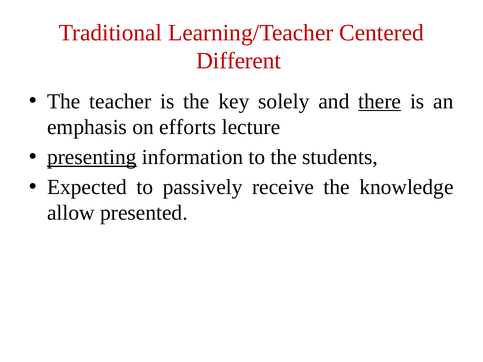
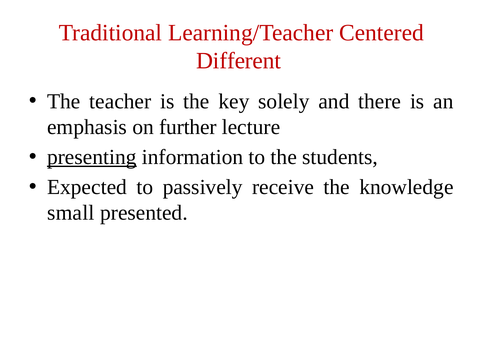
there underline: present -> none
efforts: efforts -> further
allow: allow -> small
